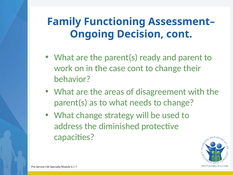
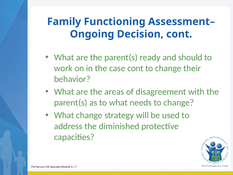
parent: parent -> should
